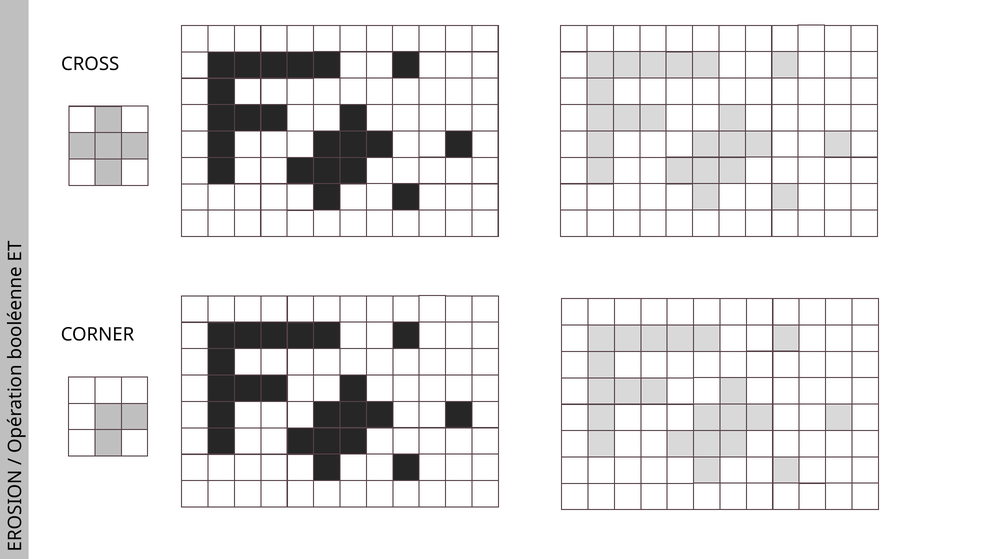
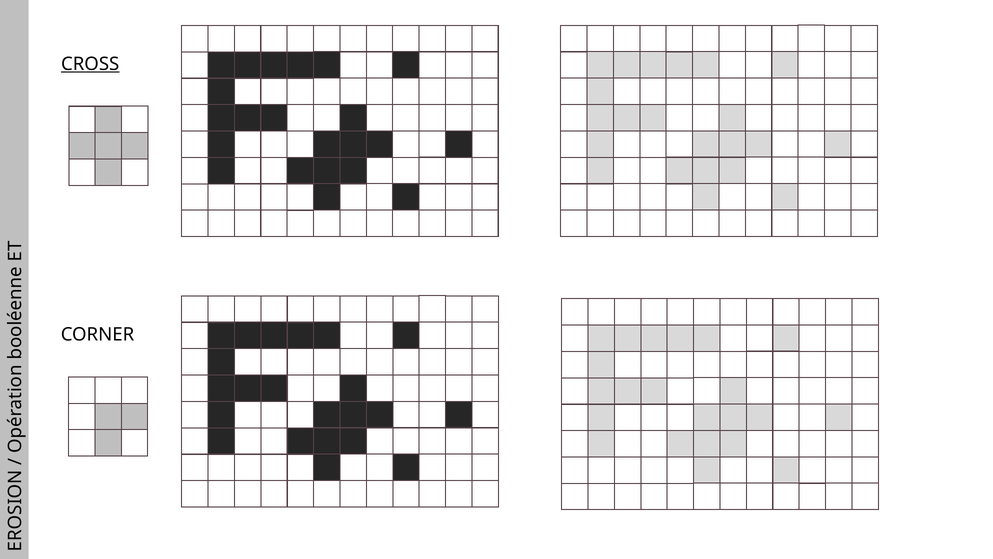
CROSS underline: none -> present
